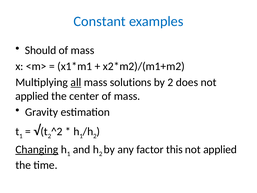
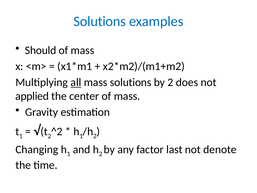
Constant at (100, 21): Constant -> Solutions
Changing underline: present -> none
this: this -> last
applied at (220, 149): applied -> denote
